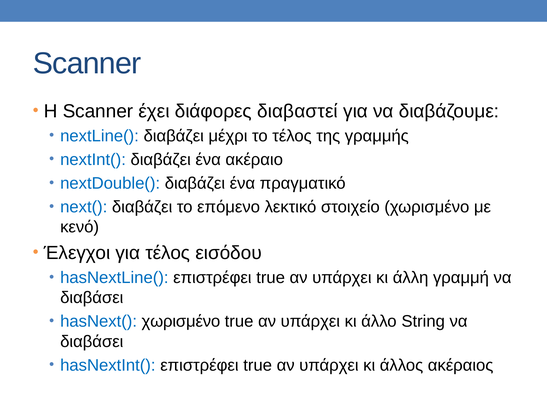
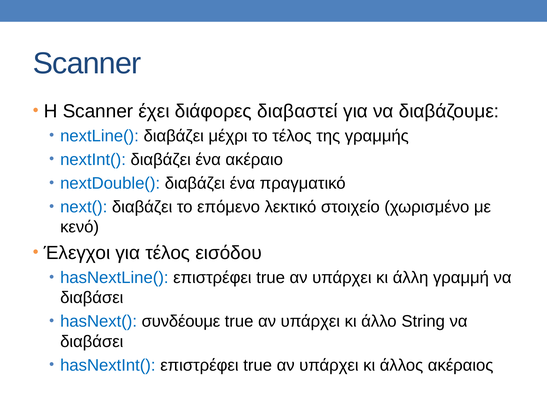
hasNext( χωρισμένο: χωρισμένο -> συνδέουμε
